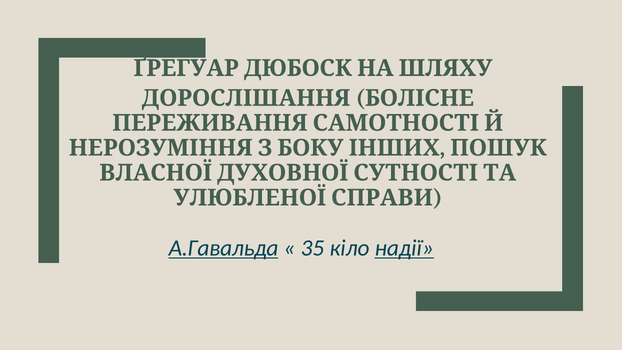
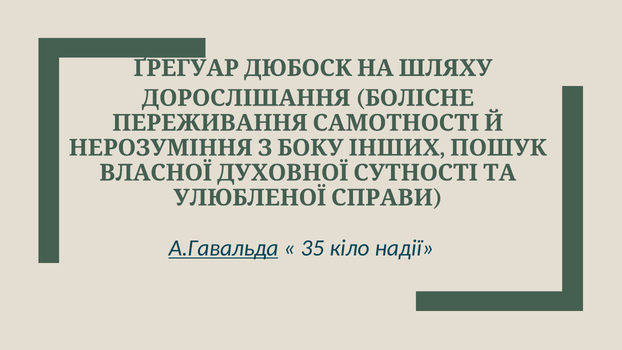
надії underline: present -> none
